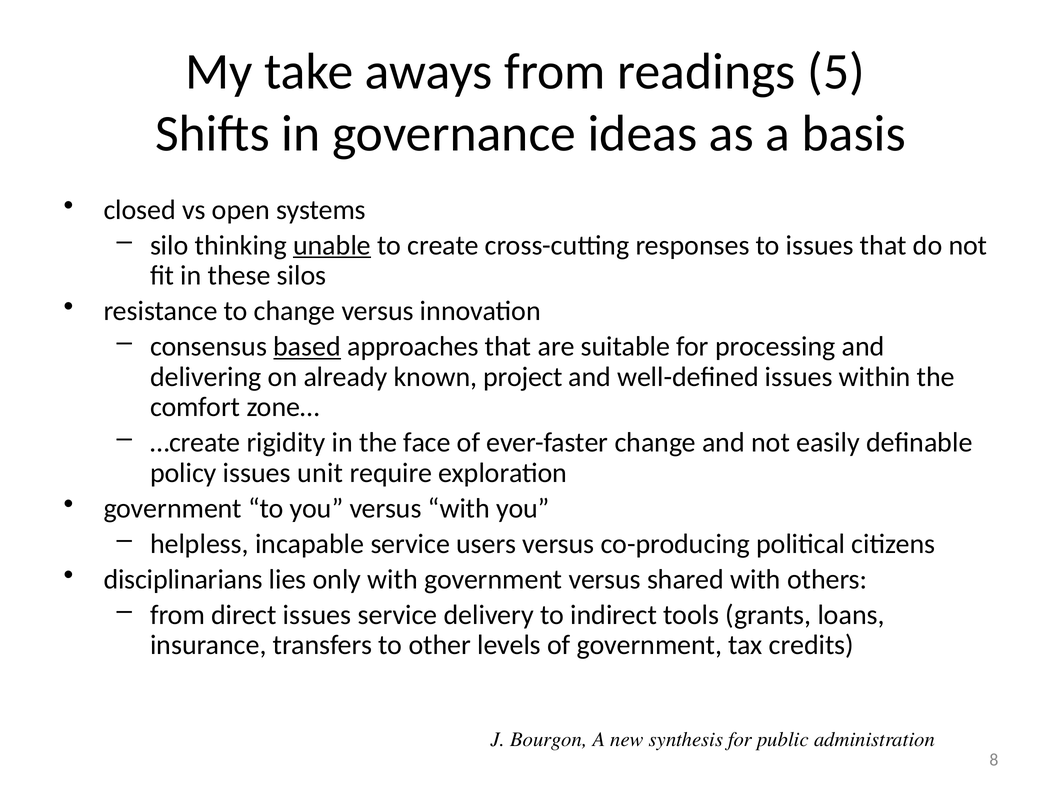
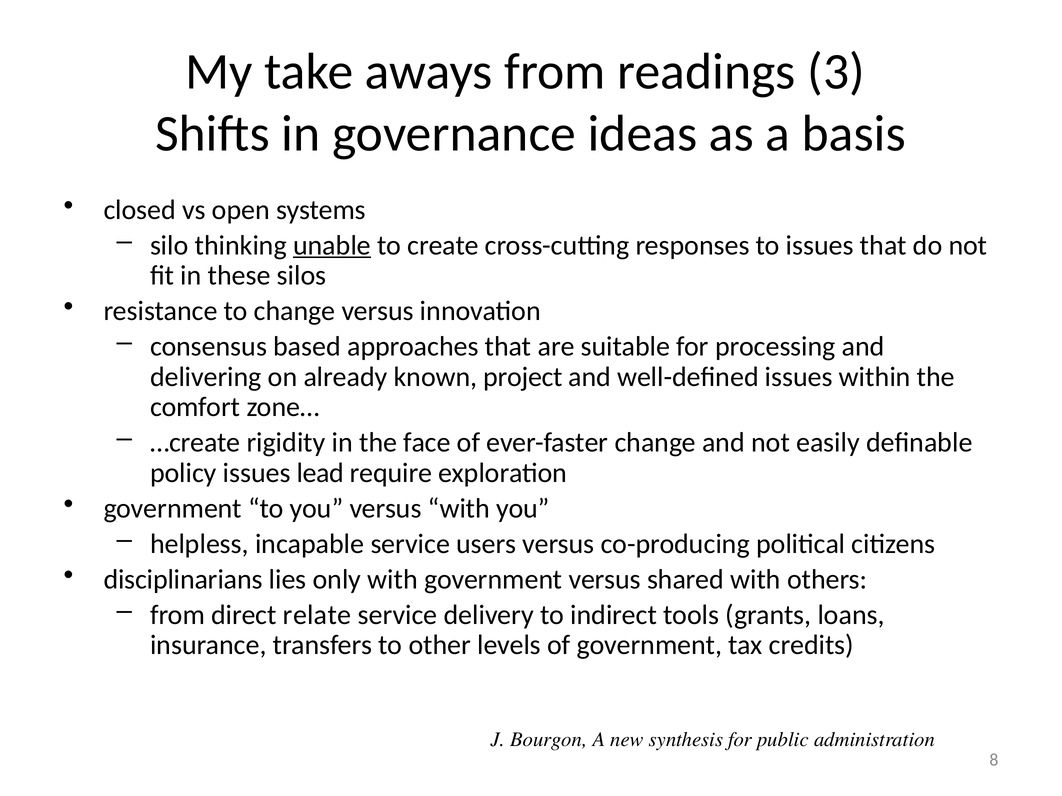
5: 5 -> 3
based underline: present -> none
unit: unit -> lead
direct issues: issues -> relate
